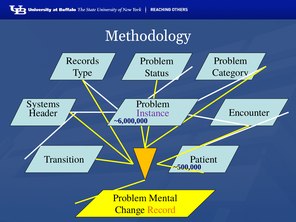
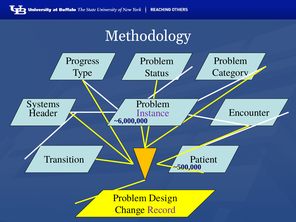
Records: Records -> Progress
Mental: Mental -> Design
Record colour: orange -> purple
